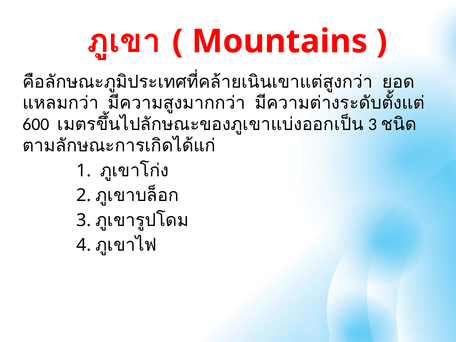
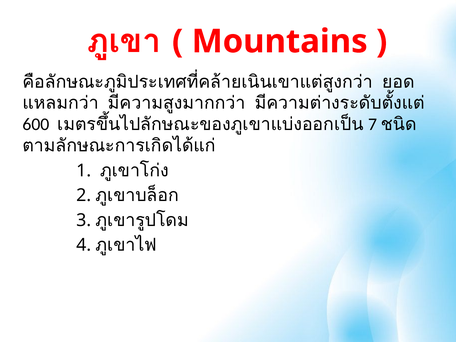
3 at (373, 124): 3 -> 7
